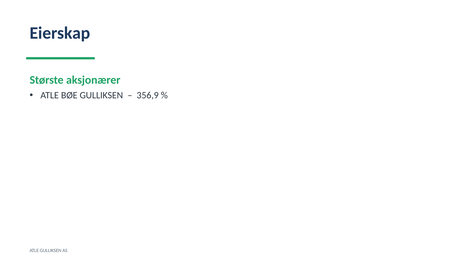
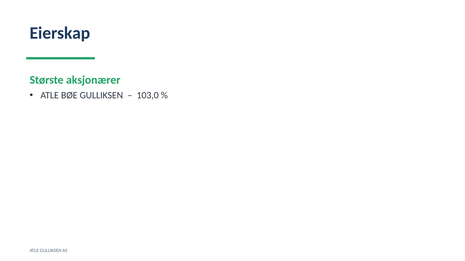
356,9: 356,9 -> 103,0
